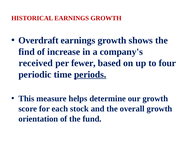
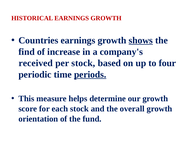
Overdraft: Overdraft -> Countries
shows underline: none -> present
per fewer: fewer -> stock
